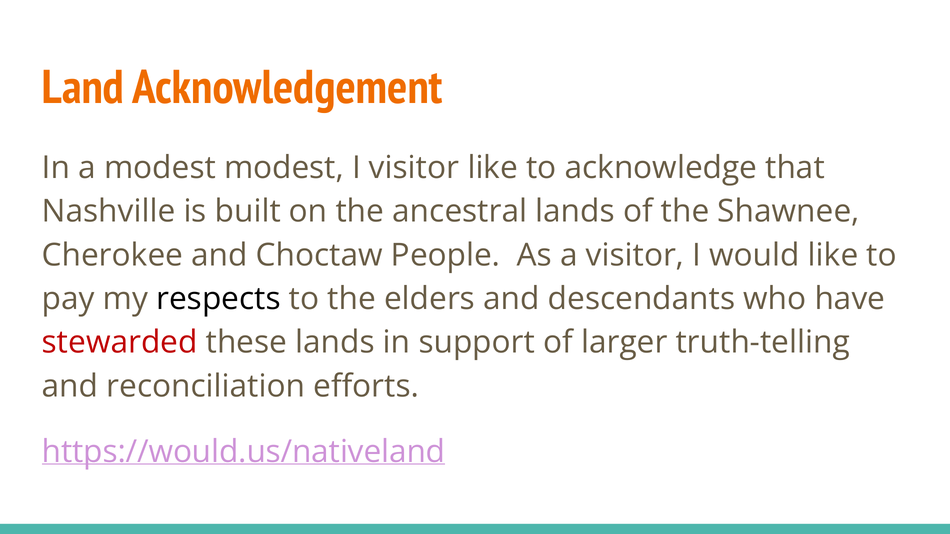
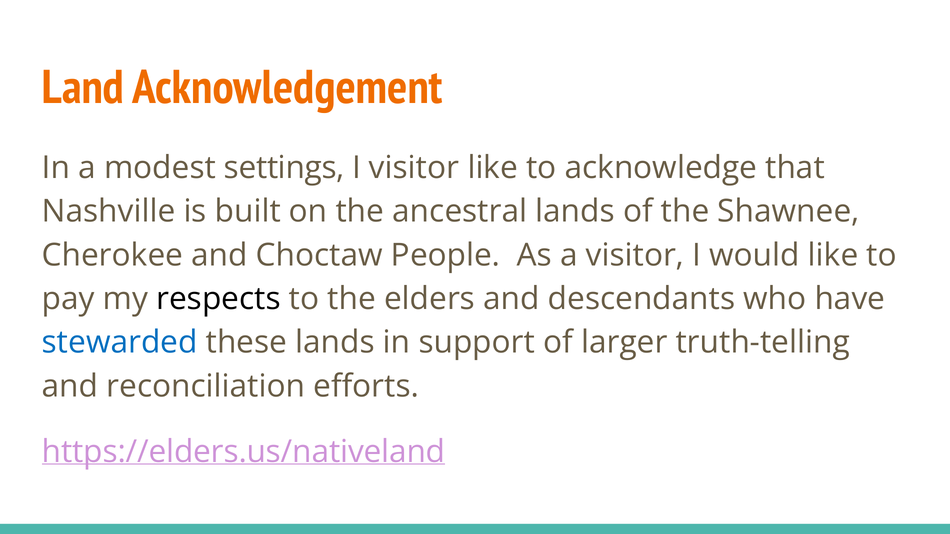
modest modest: modest -> settings
stewarded colour: red -> blue
https://would.us/nativeland: https://would.us/nativeland -> https://elders.us/nativeland
